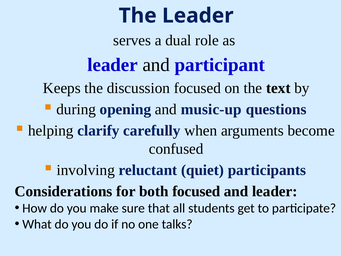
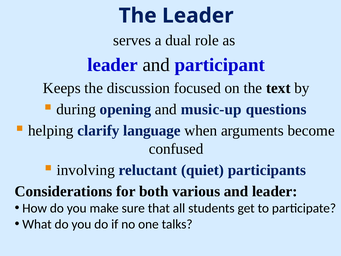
carefully: carefully -> language
both focused: focused -> various
